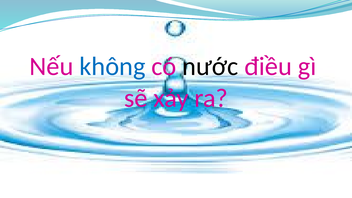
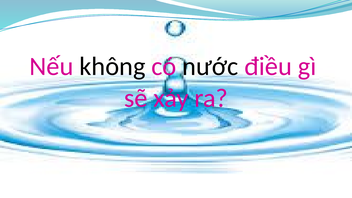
không colour: blue -> black
